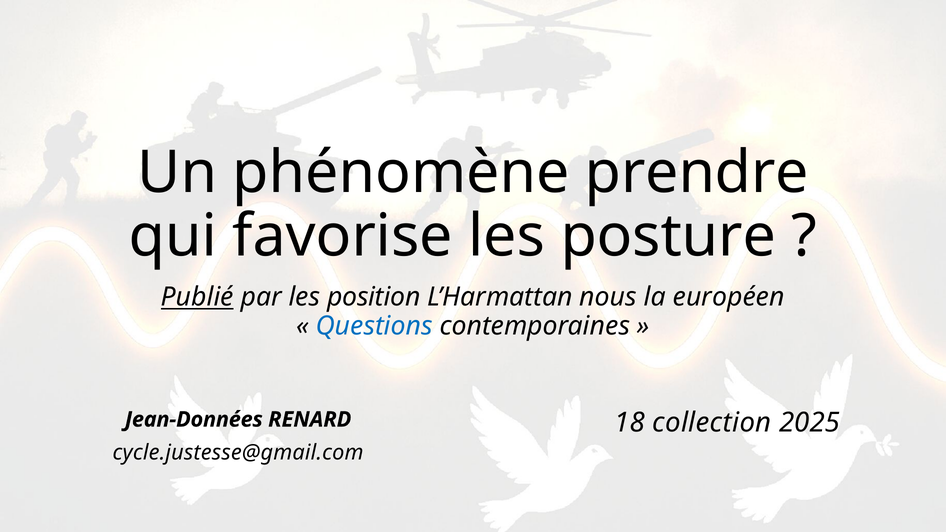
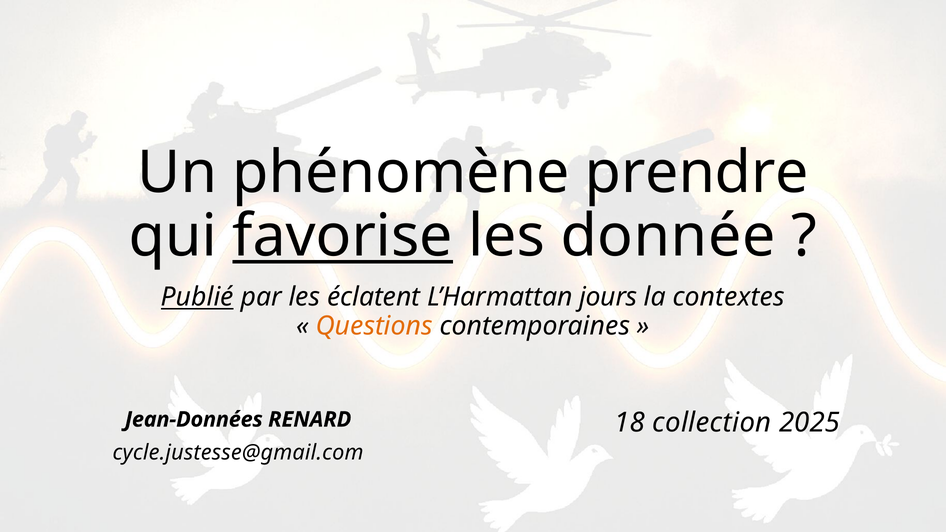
favorise underline: none -> present
posture: posture -> donnée
position: position -> éclatent
nous: nous -> jours
européen: européen -> contextes
Questions colour: blue -> orange
